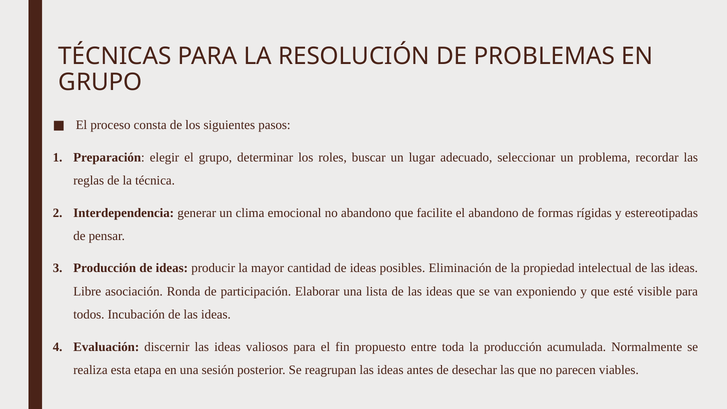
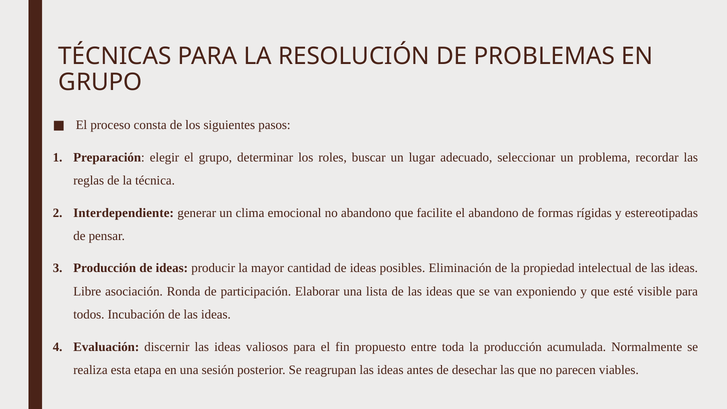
Interdependencia: Interdependencia -> Interdependiente
